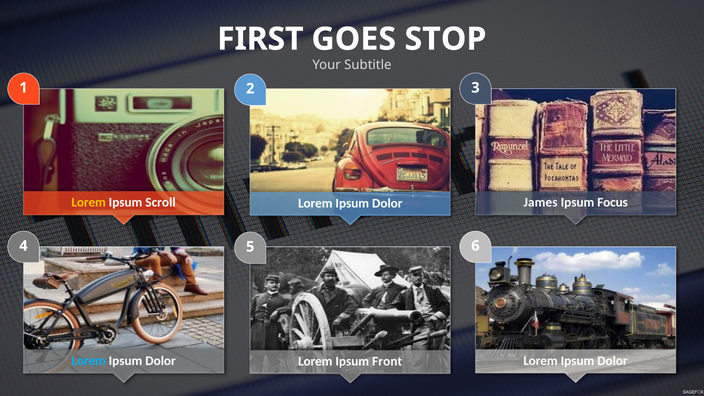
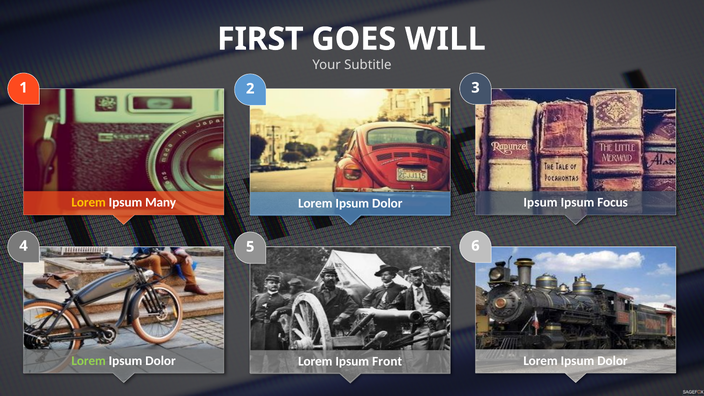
STOP: STOP -> WILL
Scroll: Scroll -> Many
James at (541, 203): James -> Ipsum
Lorem at (89, 361) colour: light blue -> light green
